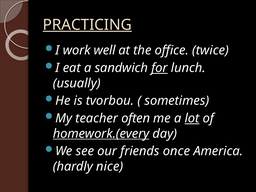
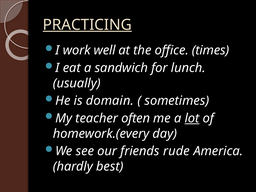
twice: twice -> times
for underline: present -> none
tvorbou: tvorbou -> domain
homework.(every underline: present -> none
once: once -> rude
nice: nice -> best
